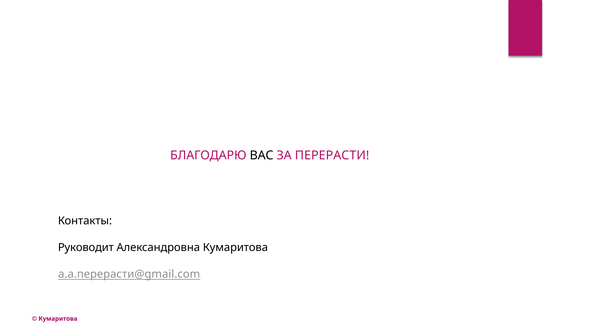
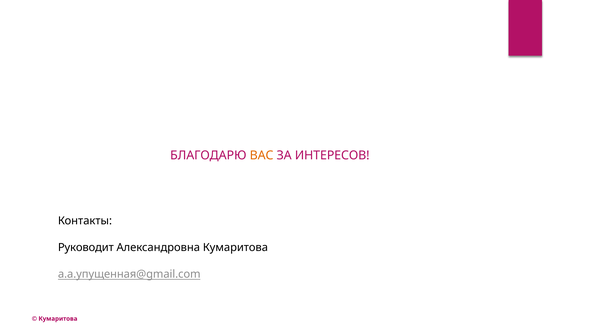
ВАС colour: black -> orange
ПЕРЕРАСТИ: ПЕРЕРАСТИ -> ИНТЕРЕСОВ
a.a.перерасти@gmail.com: a.a.перерасти@gmail.com -> a.a.упущенная@gmail.com
